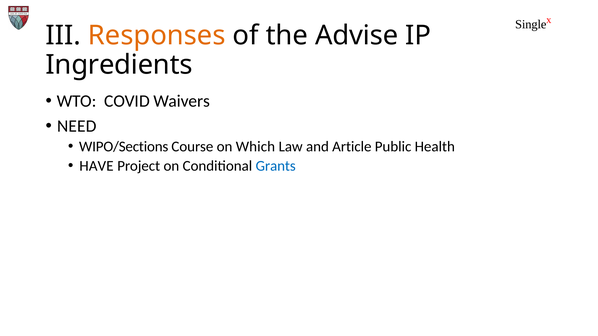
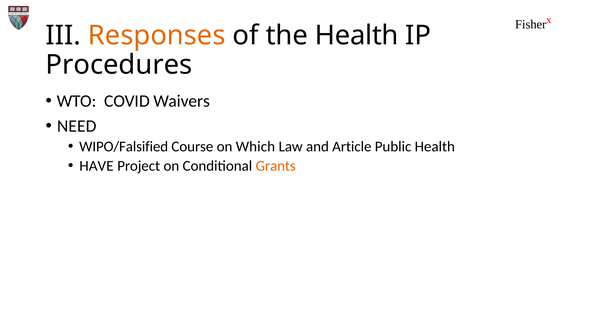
Single: Single -> Fisher
the Advise: Advise -> Health
Ingredients: Ingredients -> Procedures
WIPO/Sections: WIPO/Sections -> WIPO/Falsified
Grants colour: blue -> orange
